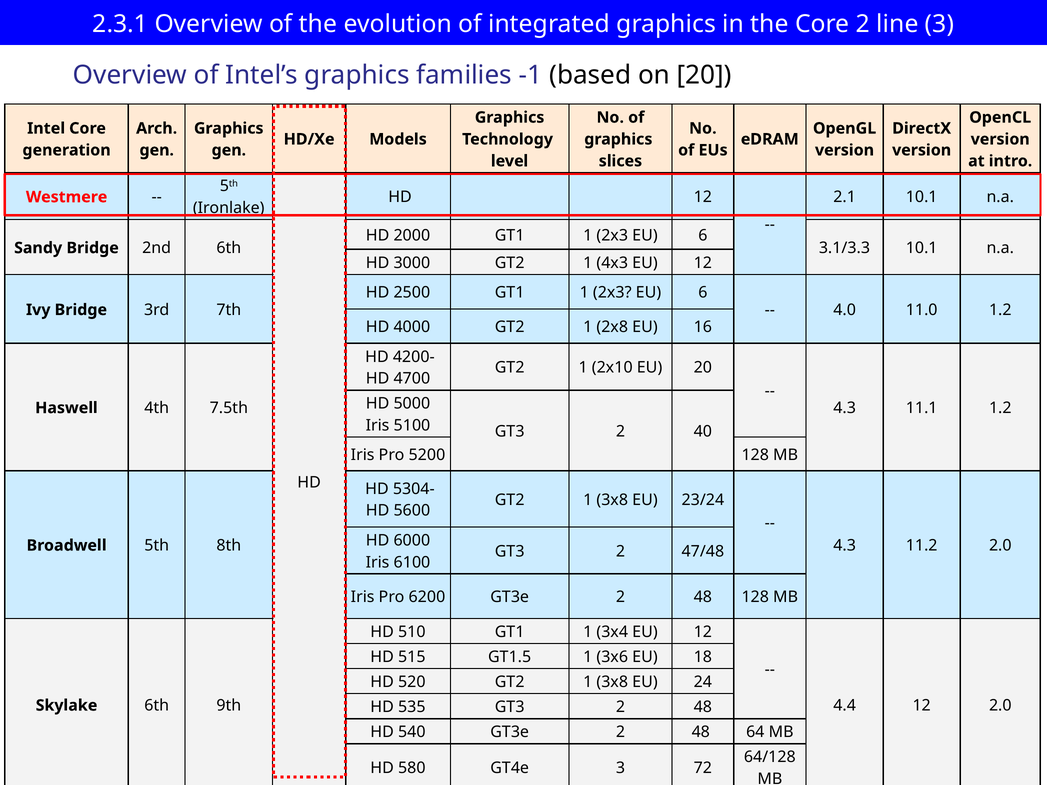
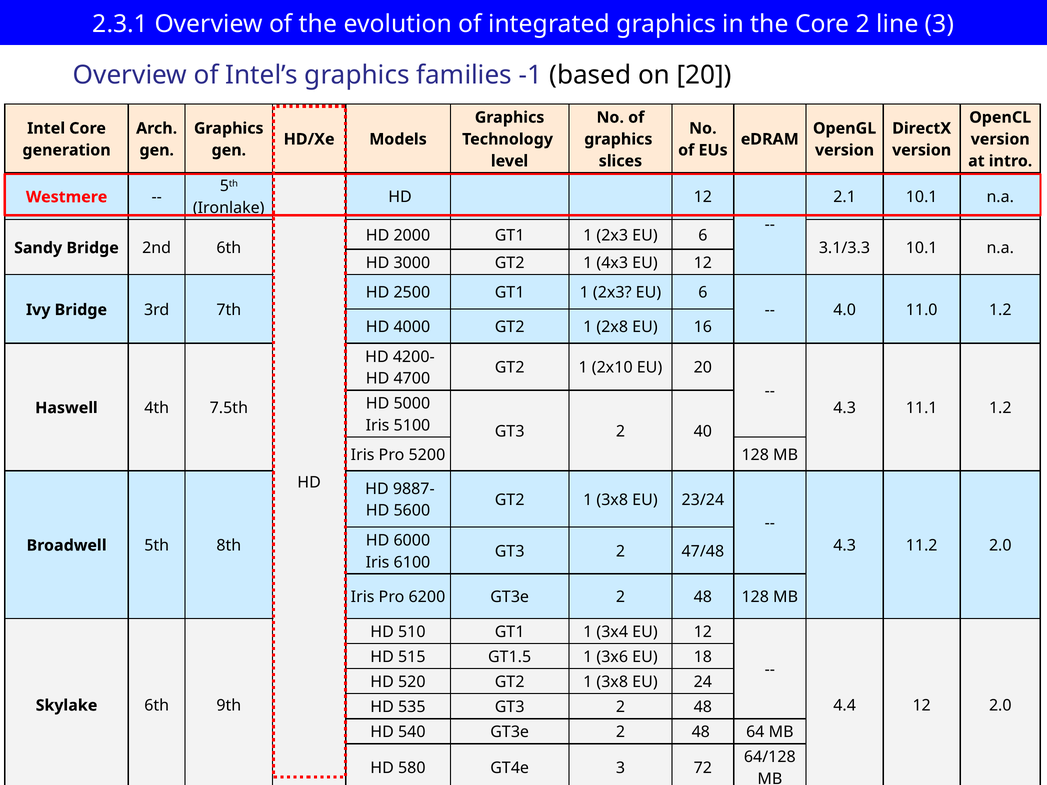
5304-: 5304- -> 9887-
